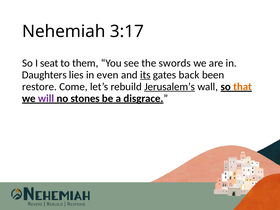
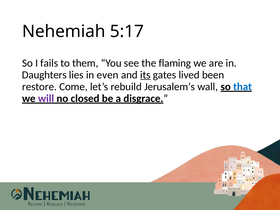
3:17: 3:17 -> 5:17
seat: seat -> fails
swords: swords -> flaming
back: back -> lived
Jerusalem’s underline: present -> none
that colour: orange -> blue
stones: stones -> closed
